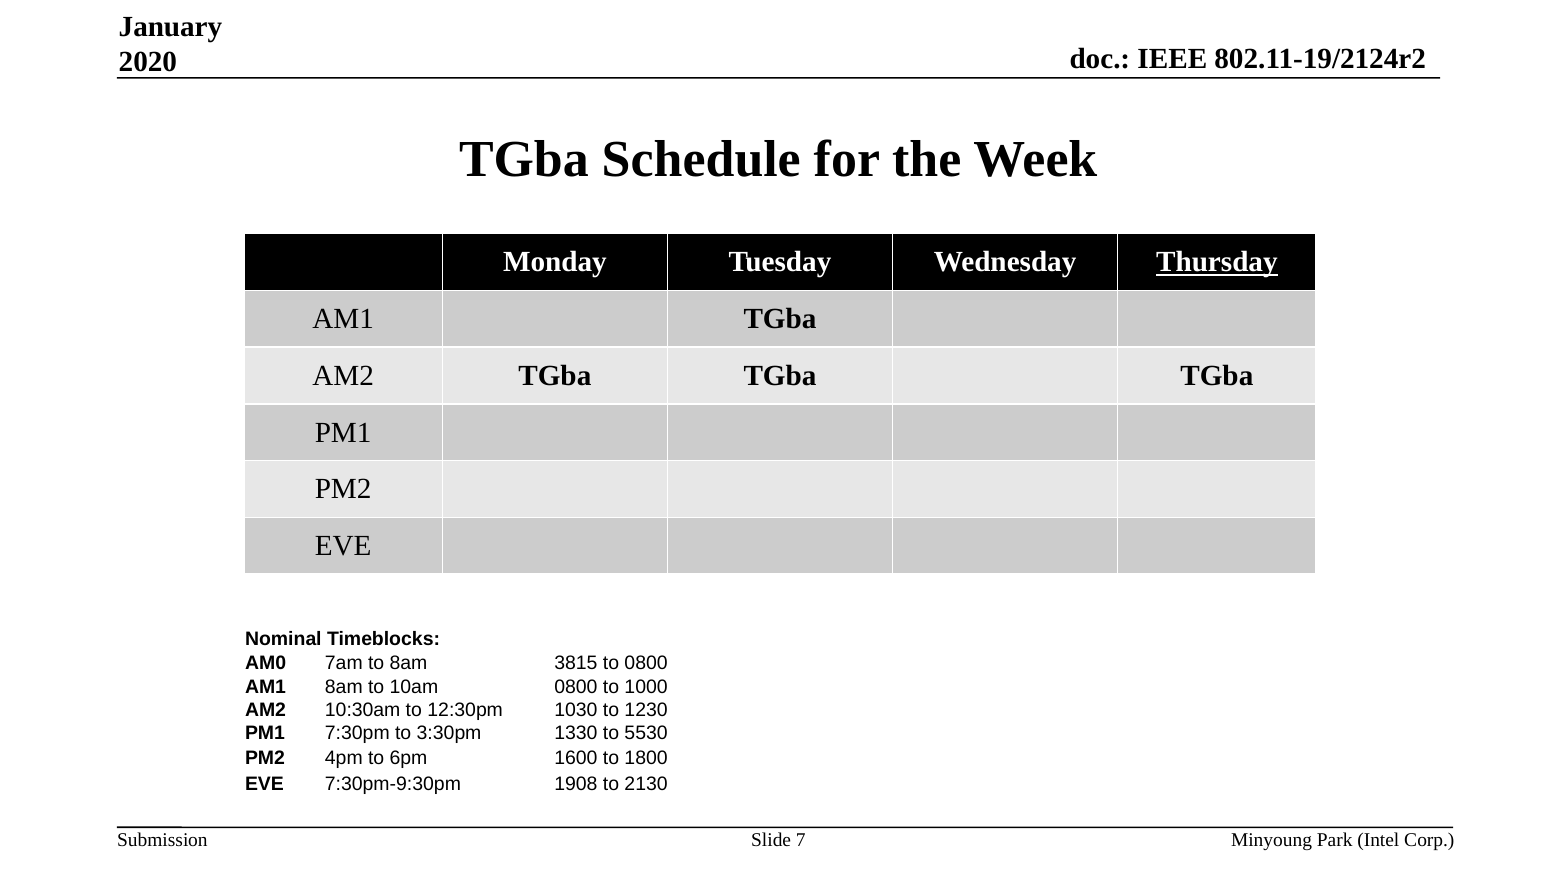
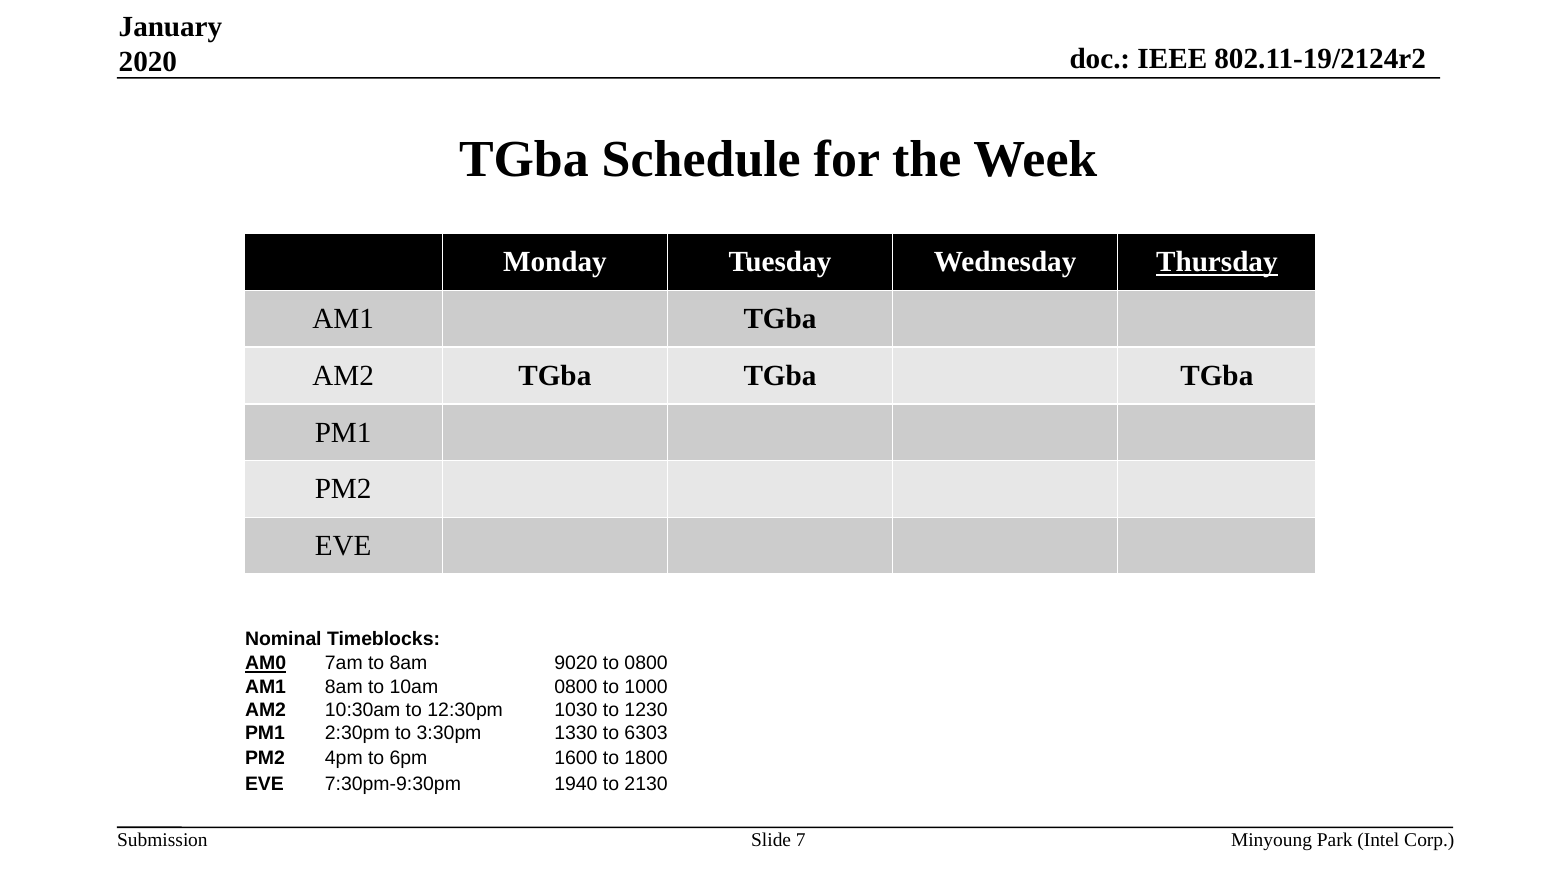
AM0 underline: none -> present
3815: 3815 -> 9020
7:30pm: 7:30pm -> 2:30pm
5530: 5530 -> 6303
1908: 1908 -> 1940
